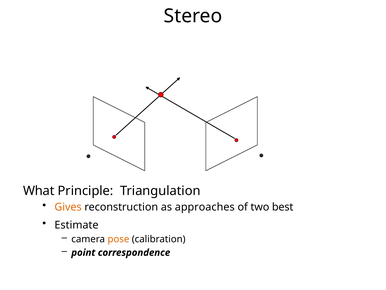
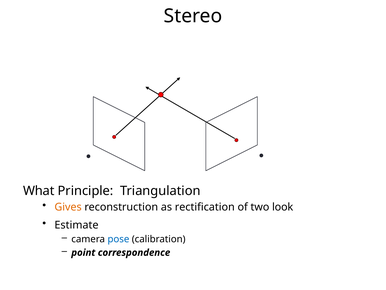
approaches: approaches -> rectification
best: best -> look
pose colour: orange -> blue
